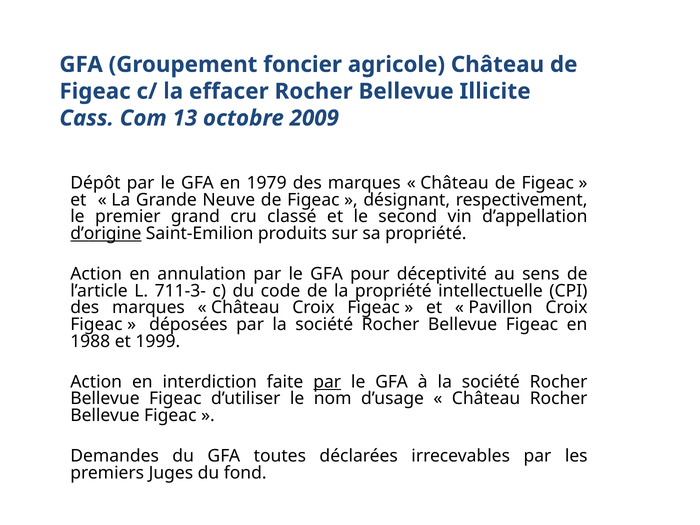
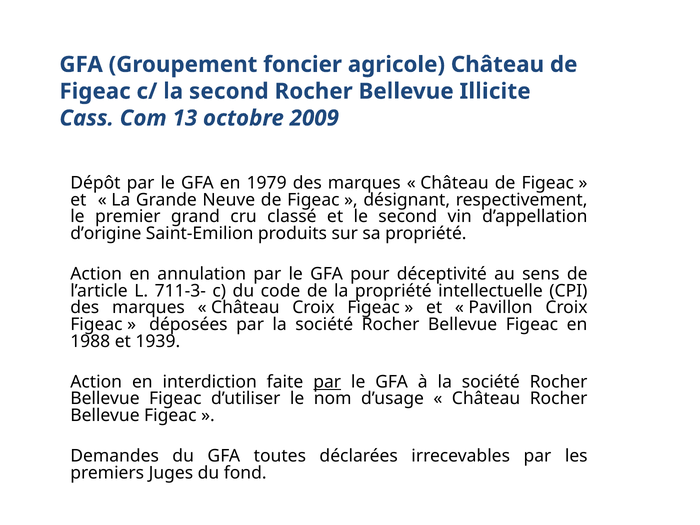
la effacer: effacer -> second
d’origine underline: present -> none
1999: 1999 -> 1939
